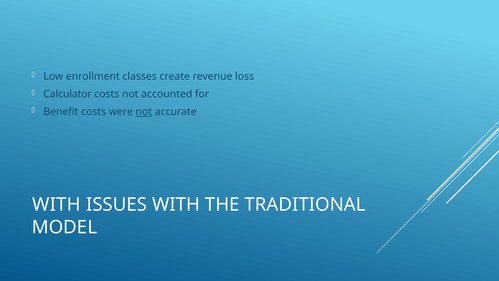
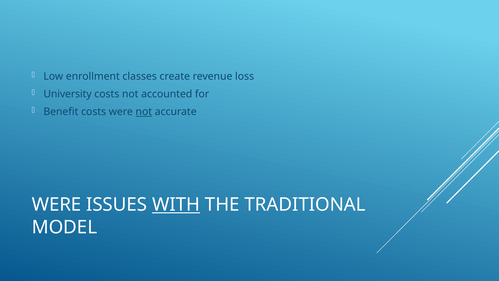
Calculator: Calculator -> University
WITH at (56, 205): WITH -> WERE
WITH at (176, 205) underline: none -> present
